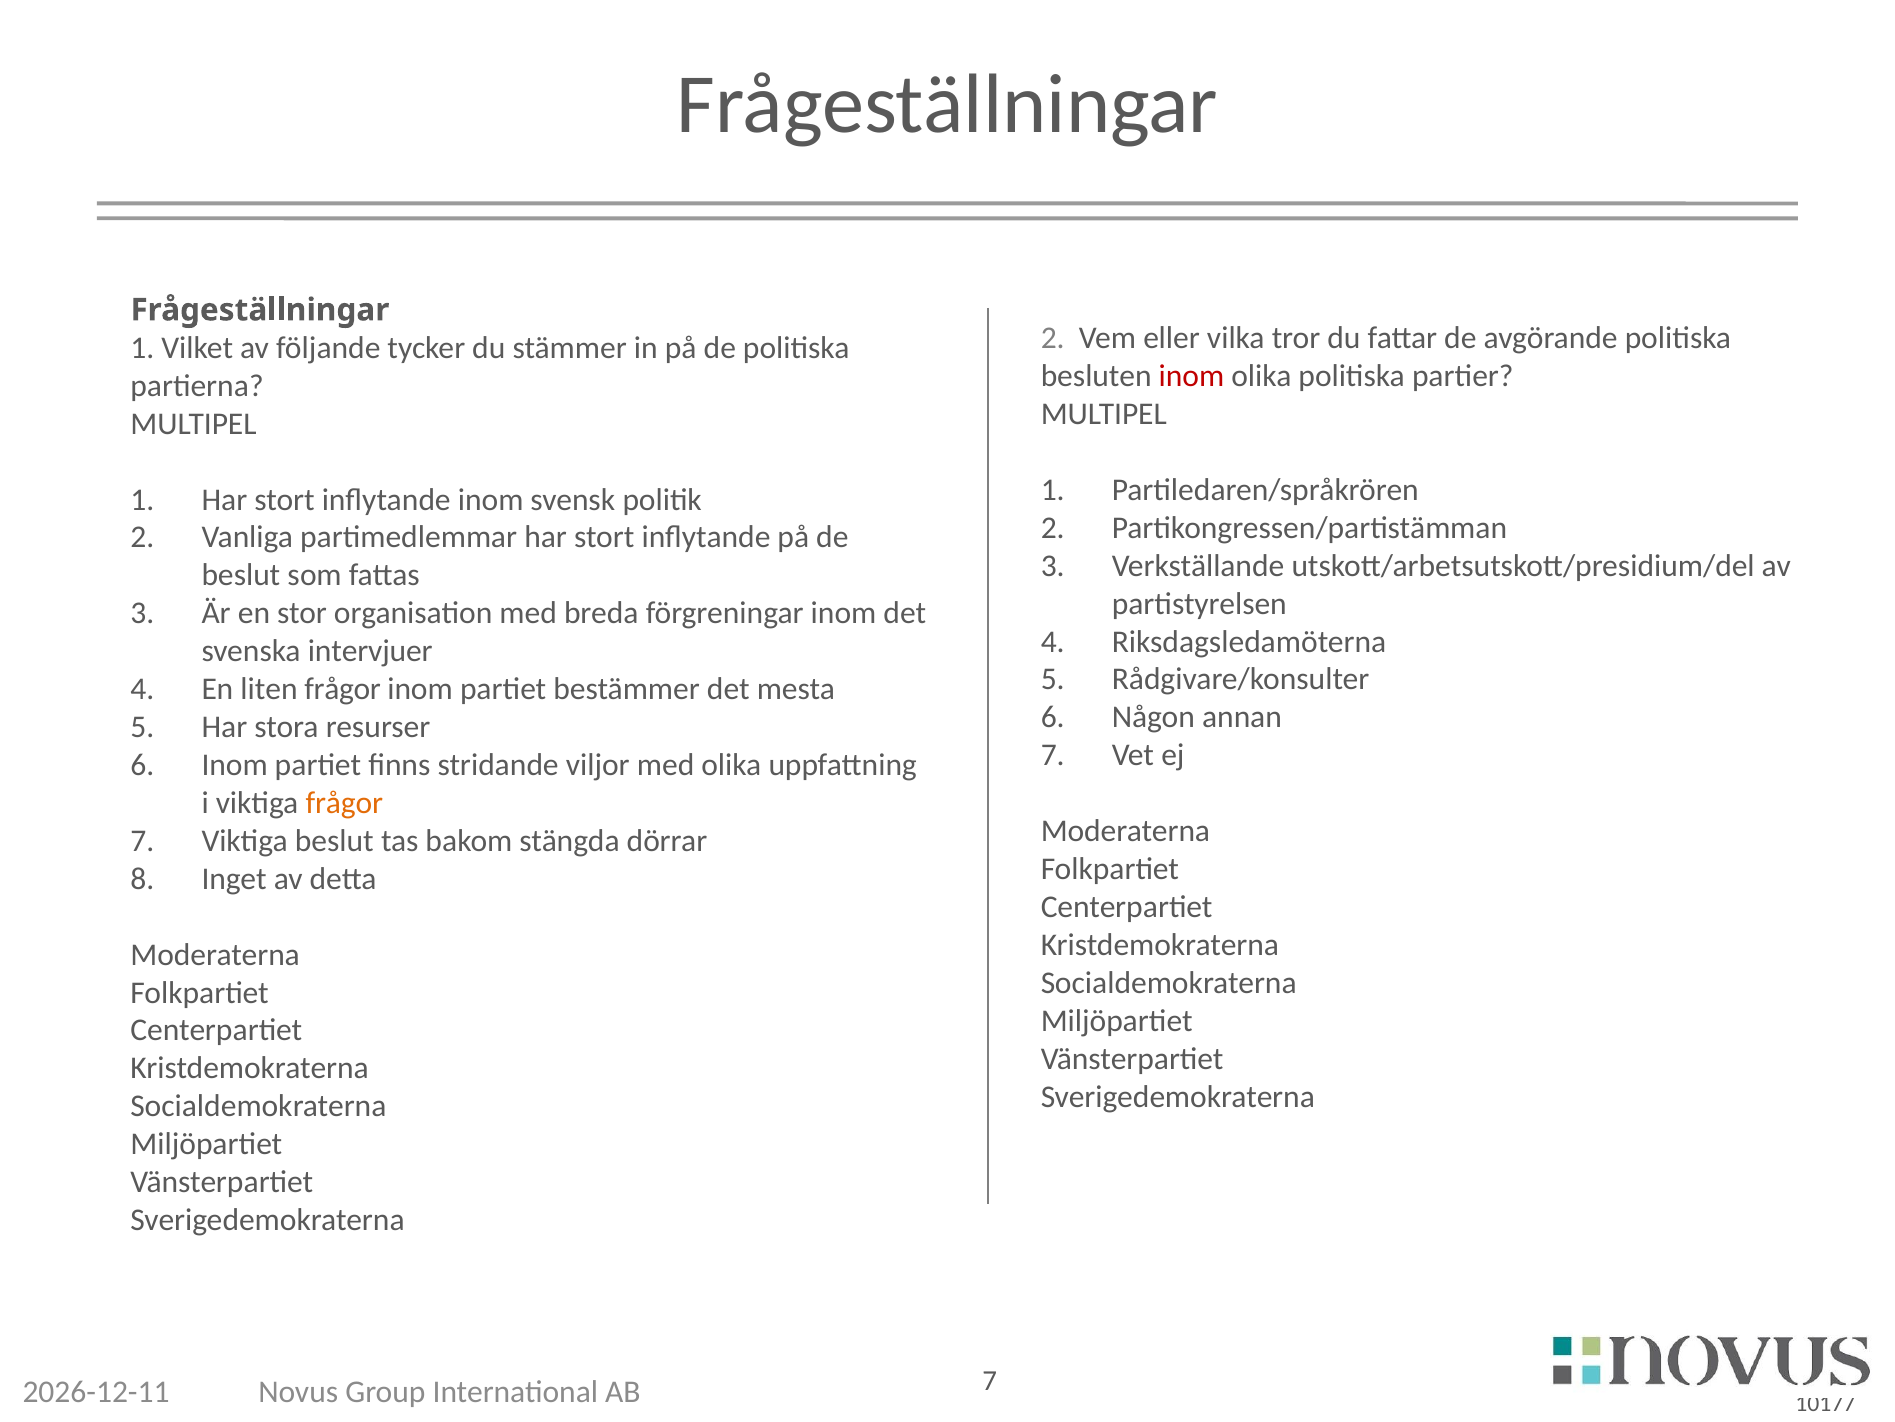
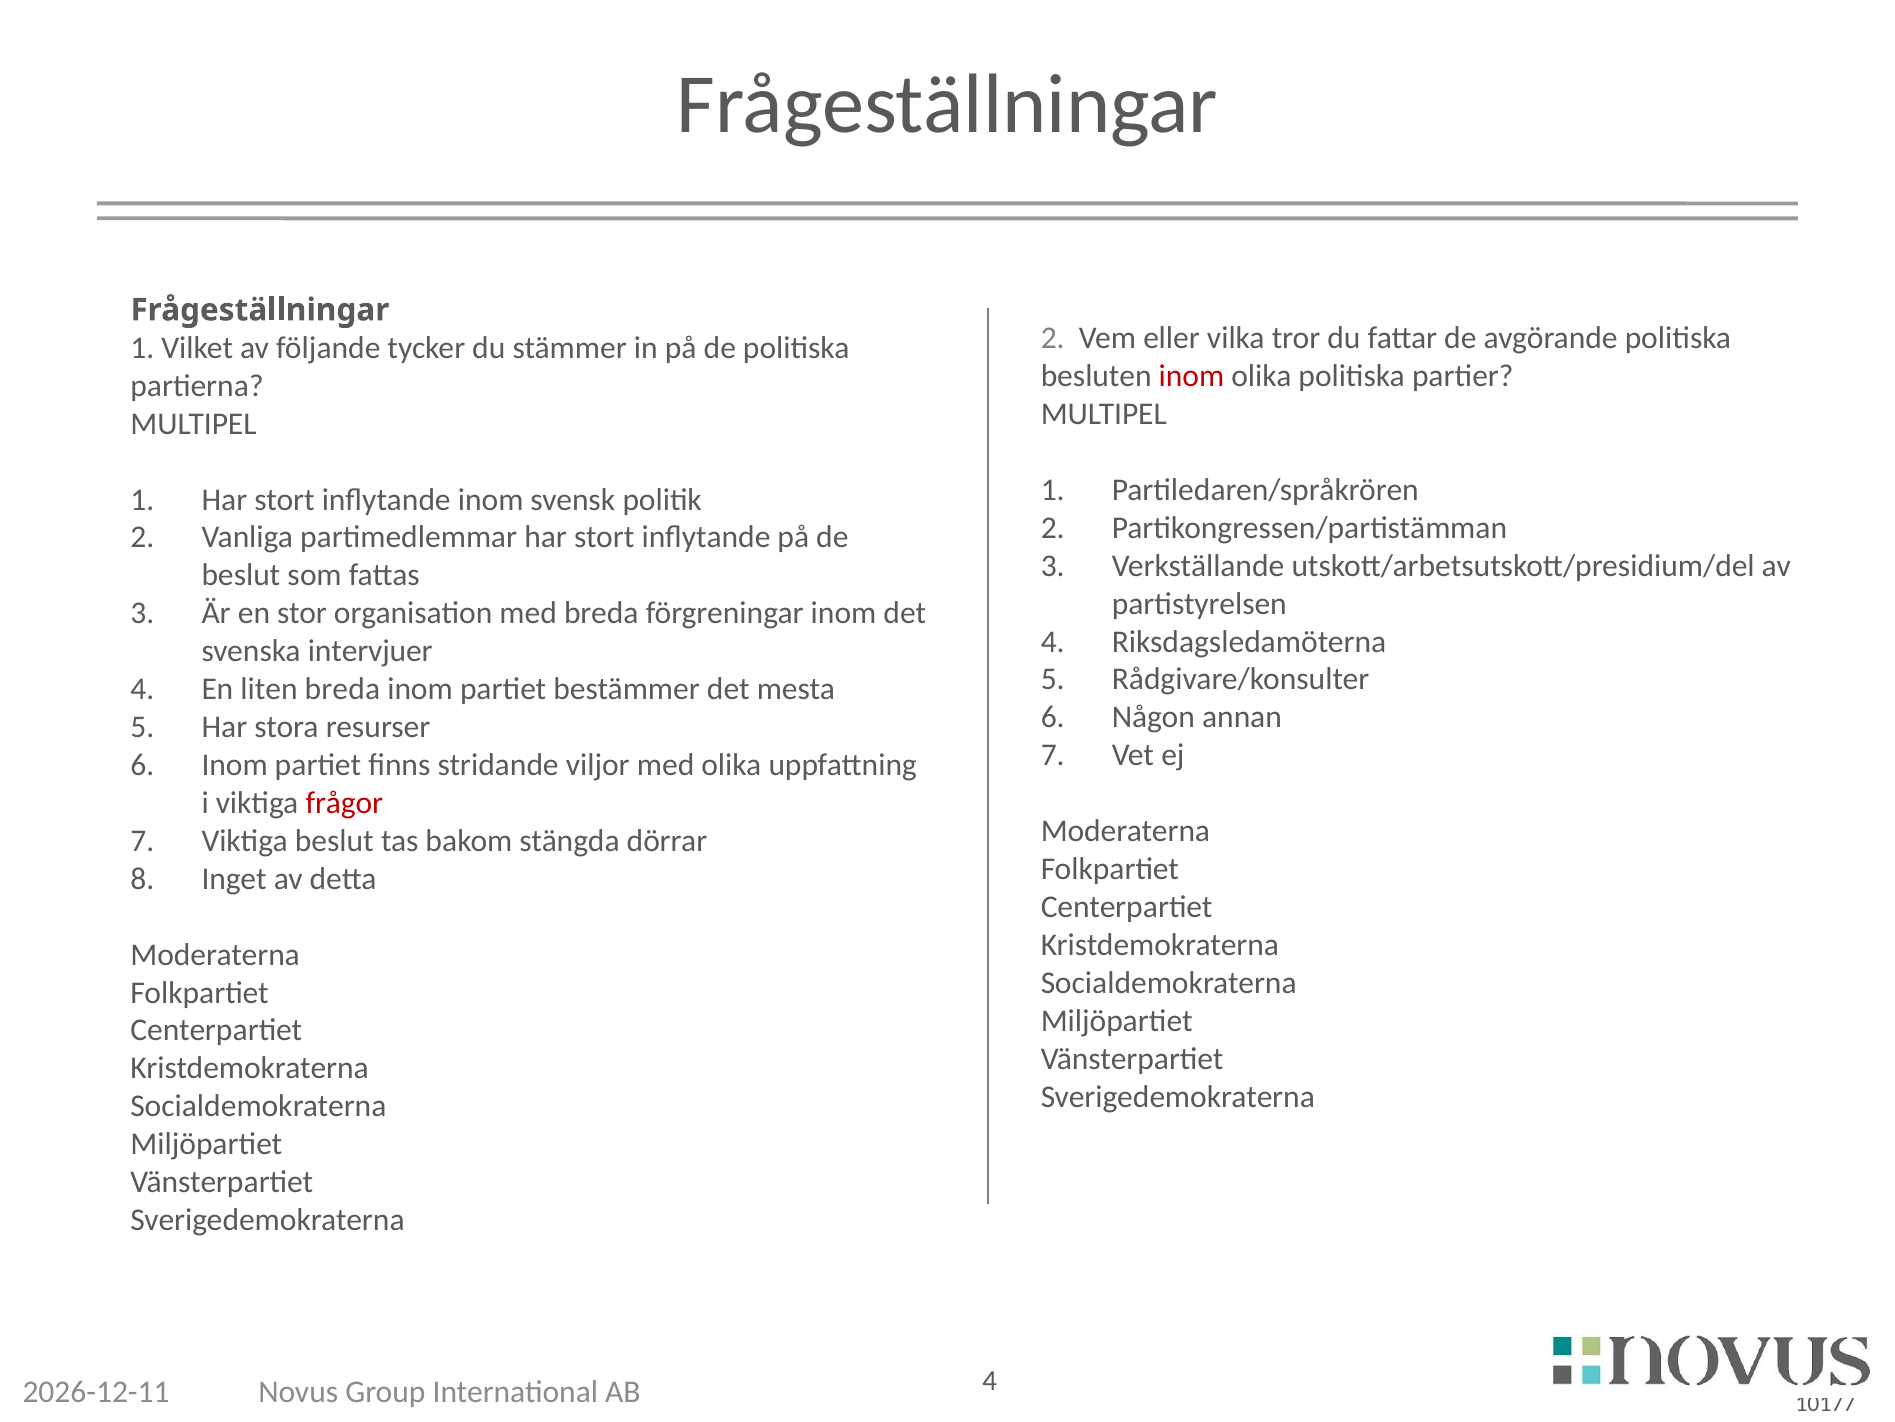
liten frågor: frågor -> breda
frågor at (344, 803) colour: orange -> red
AB 7: 7 -> 4
